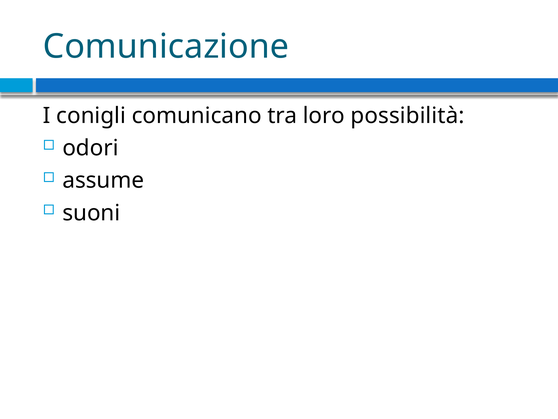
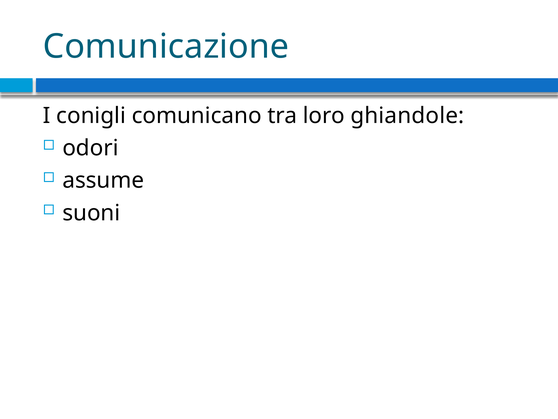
possibilità: possibilità -> ghiandole
